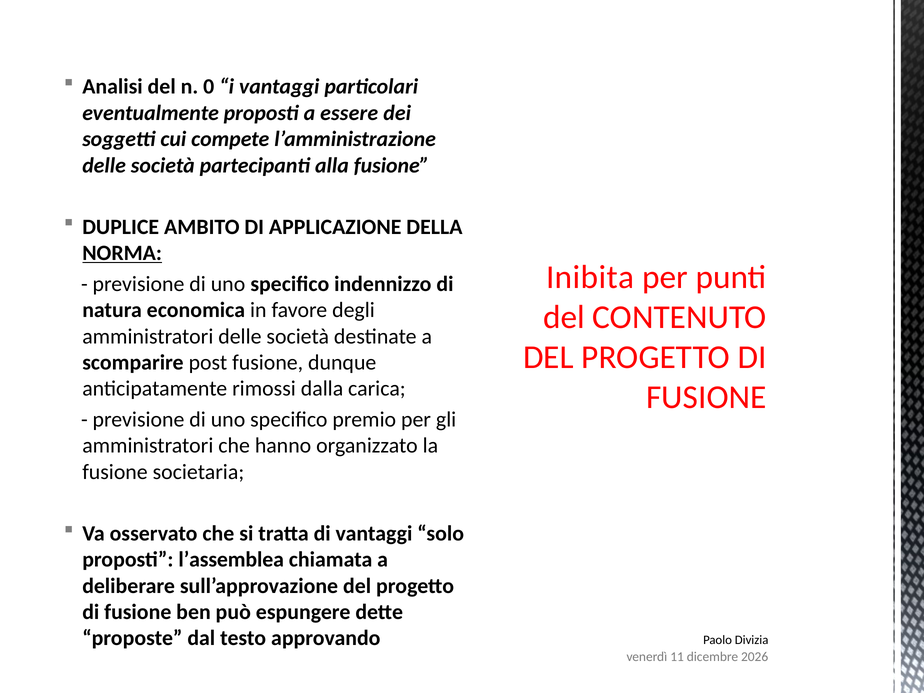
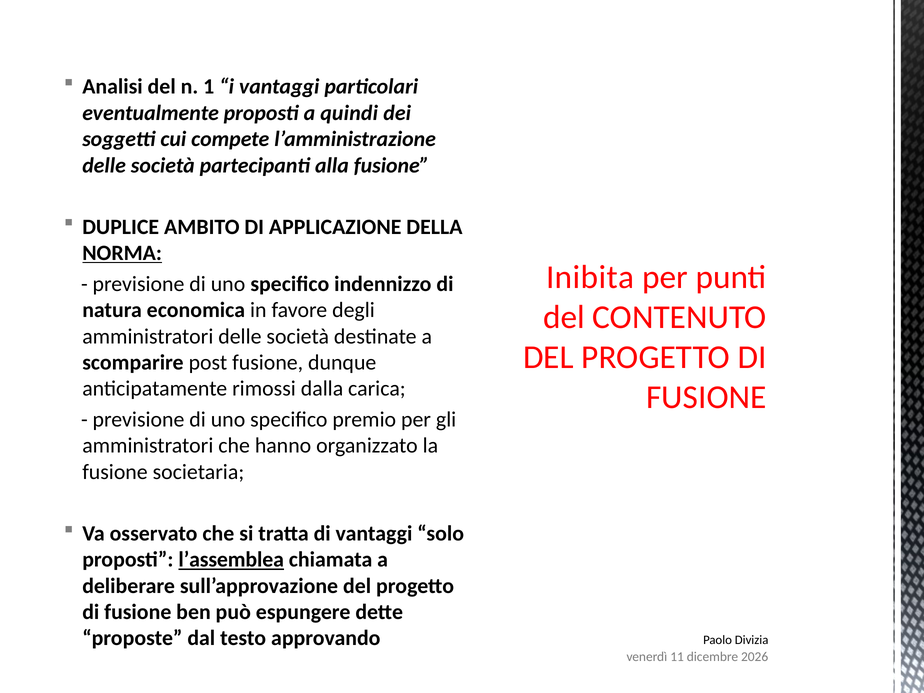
0: 0 -> 1
essere: essere -> quindi
l’assemblea underline: none -> present
